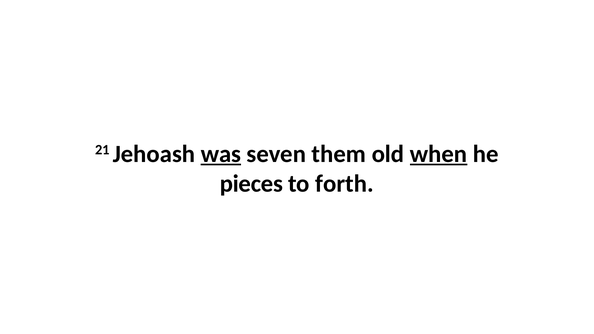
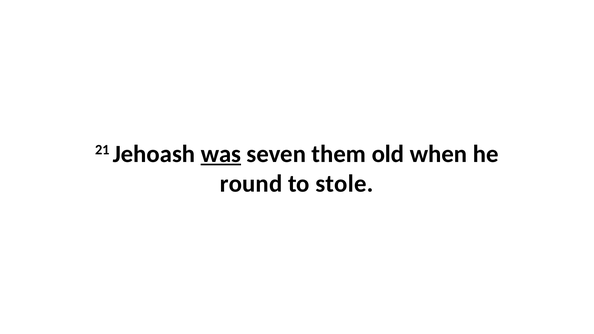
when underline: present -> none
pieces: pieces -> round
forth: forth -> stole
